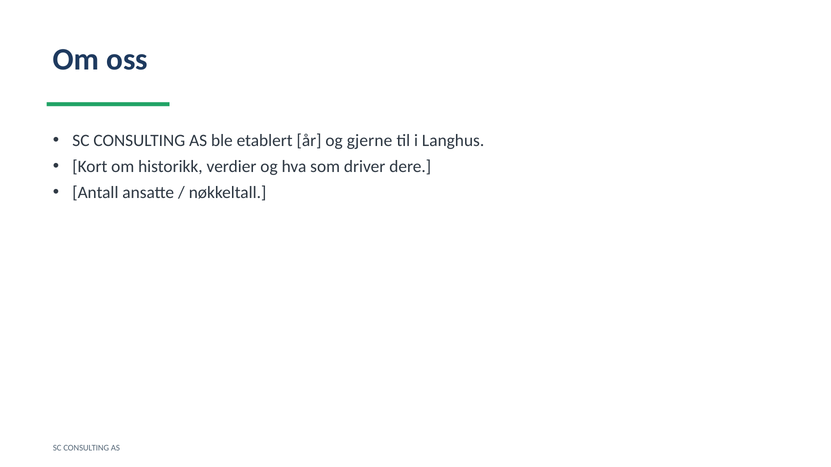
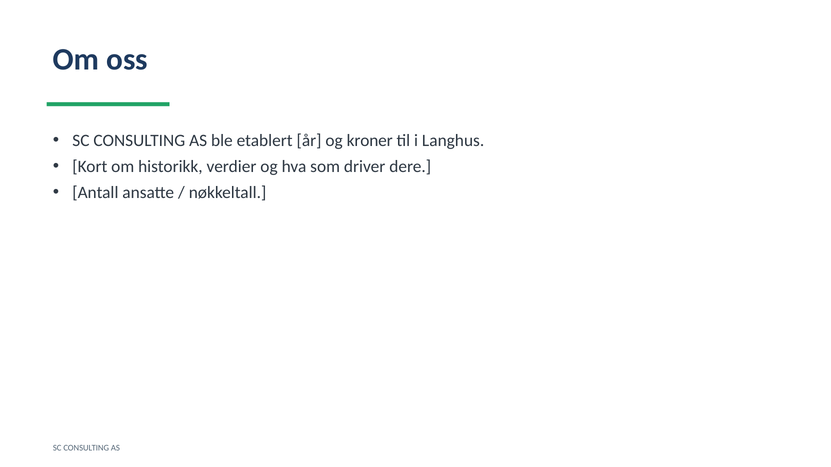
gjerne: gjerne -> kroner
